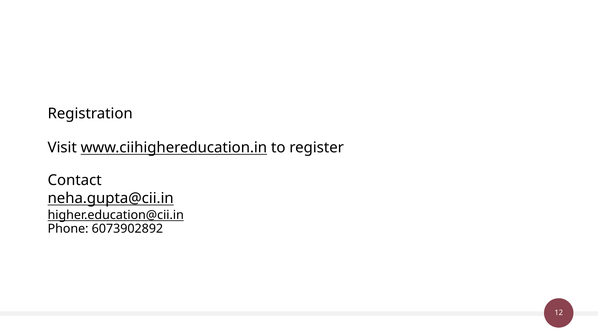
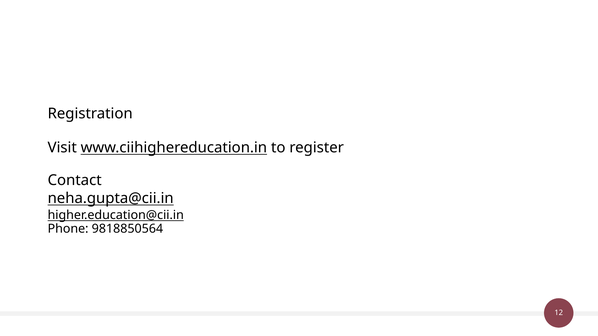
6073902892: 6073902892 -> 9818850564
